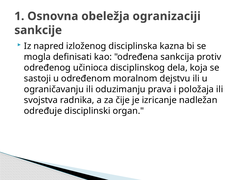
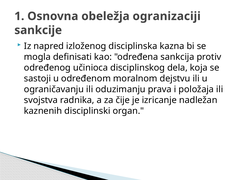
određuje: određuje -> kaznenih
